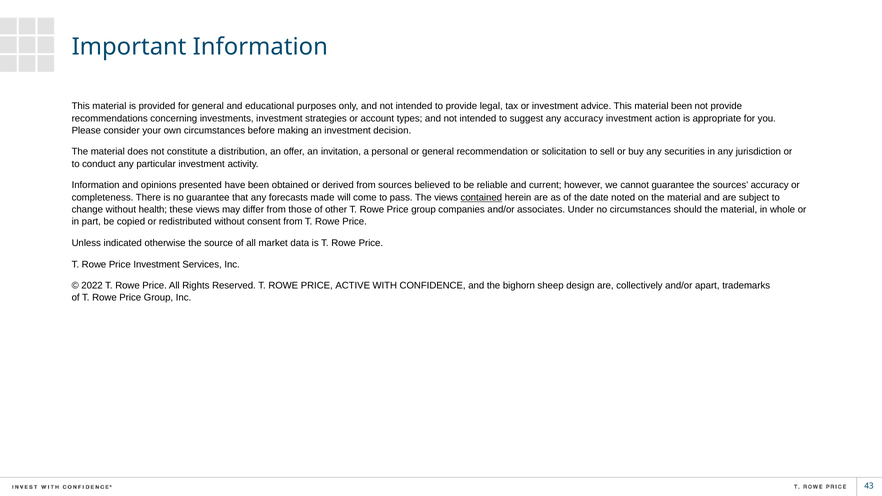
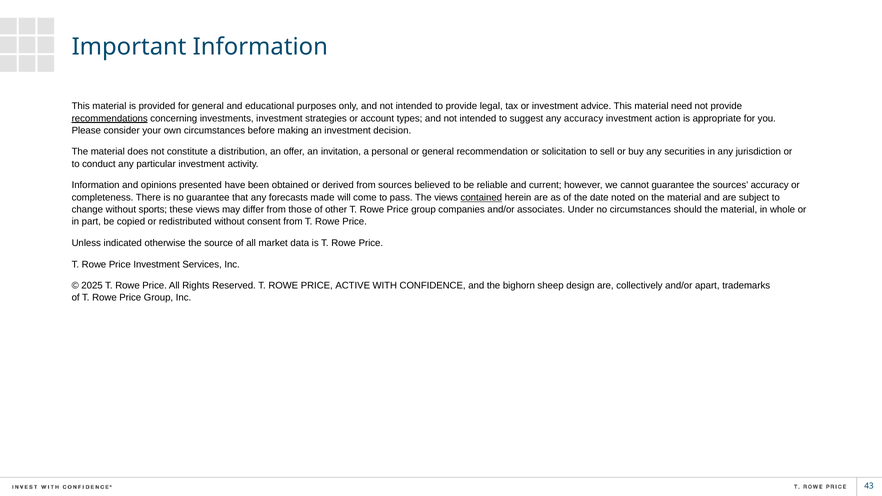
material been: been -> need
recommendations underline: none -> present
health: health -> sports
2022: 2022 -> 2025
